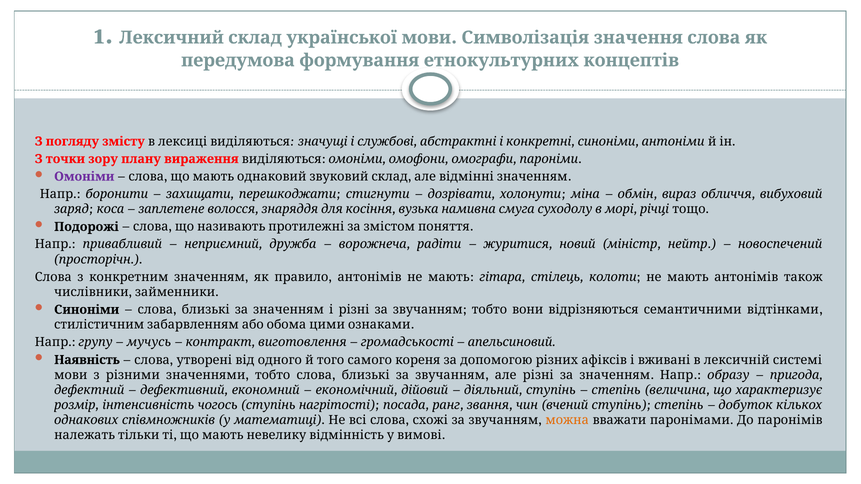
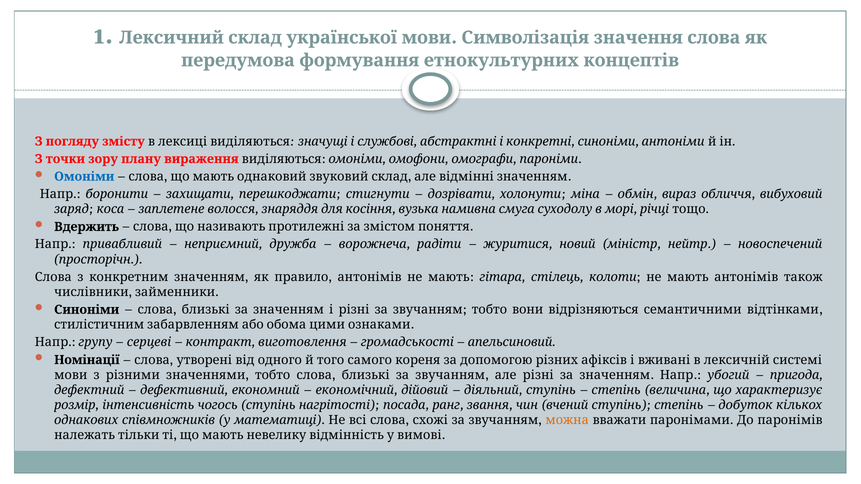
Омоніми at (84, 177) colour: purple -> blue
Подорожі: Подорожі -> Вдержить
мучусь: мучусь -> серцеві
Наявність: Наявність -> Номінації
образу: образу -> убогий
